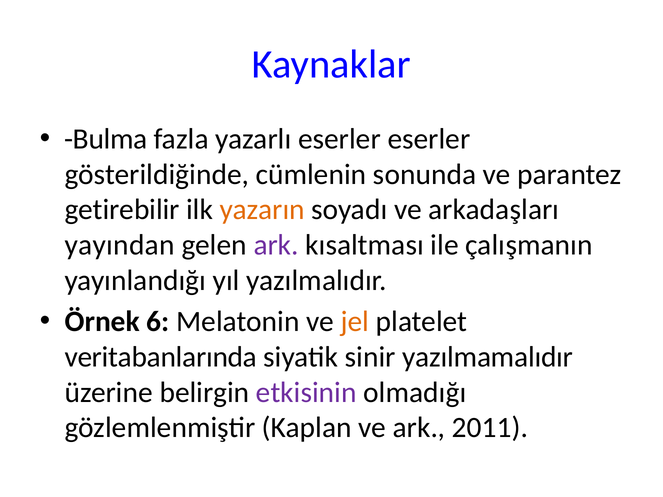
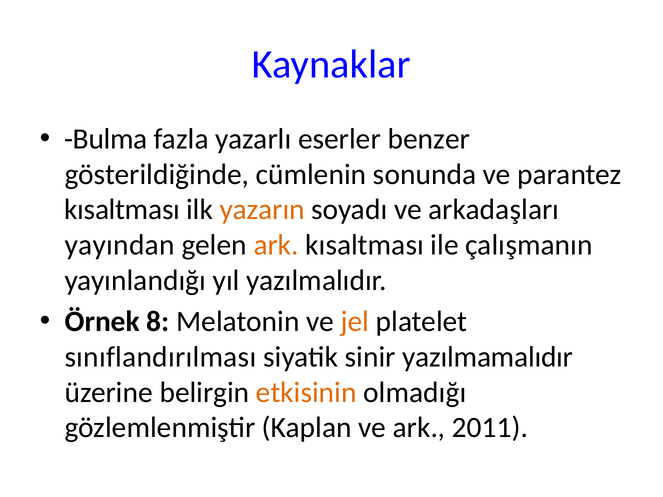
eserler eserler: eserler -> benzer
getirebilir at (122, 210): getirebilir -> kısaltması
ark at (276, 245) colour: purple -> orange
6: 6 -> 8
veritabanlarında: veritabanlarında -> sınıflandırılması
etkisinin colour: purple -> orange
